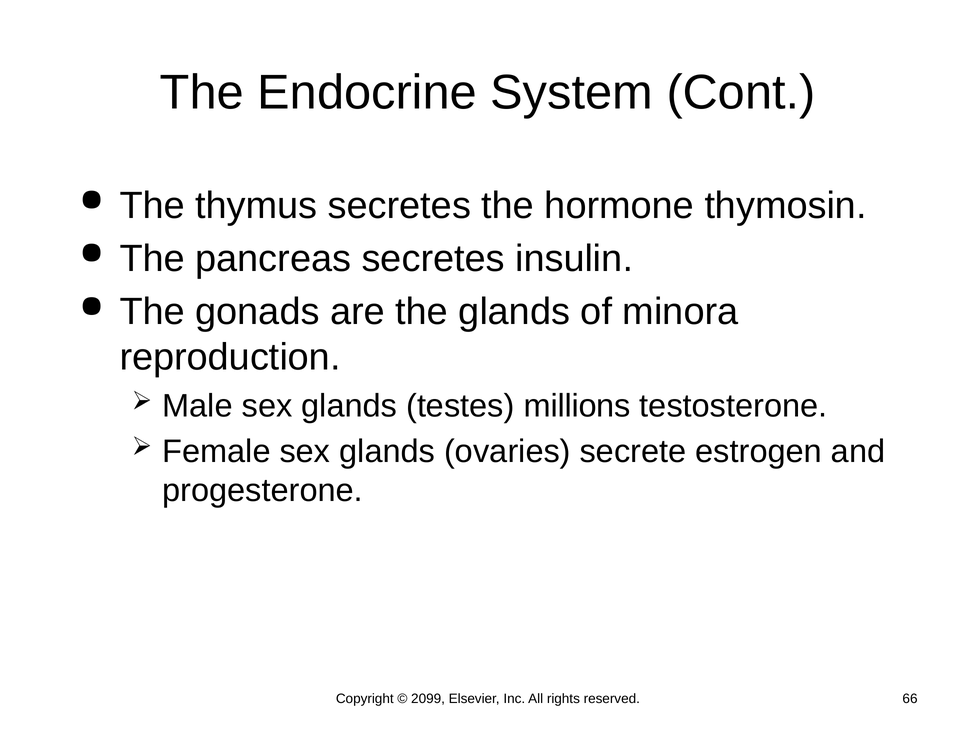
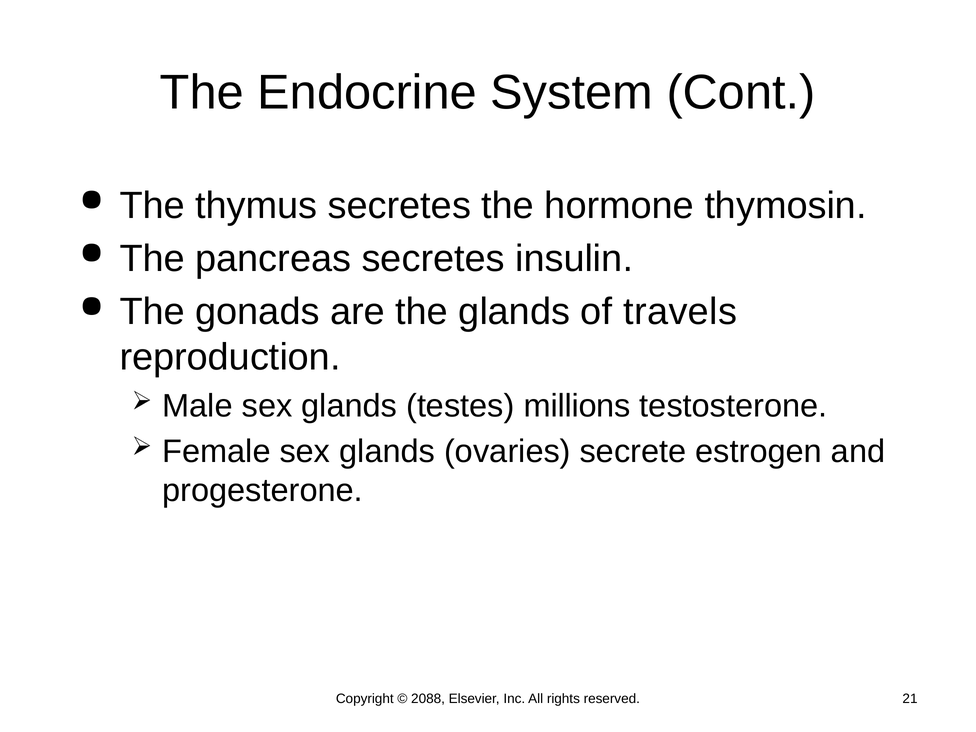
minora: minora -> travels
2099: 2099 -> 2088
66: 66 -> 21
